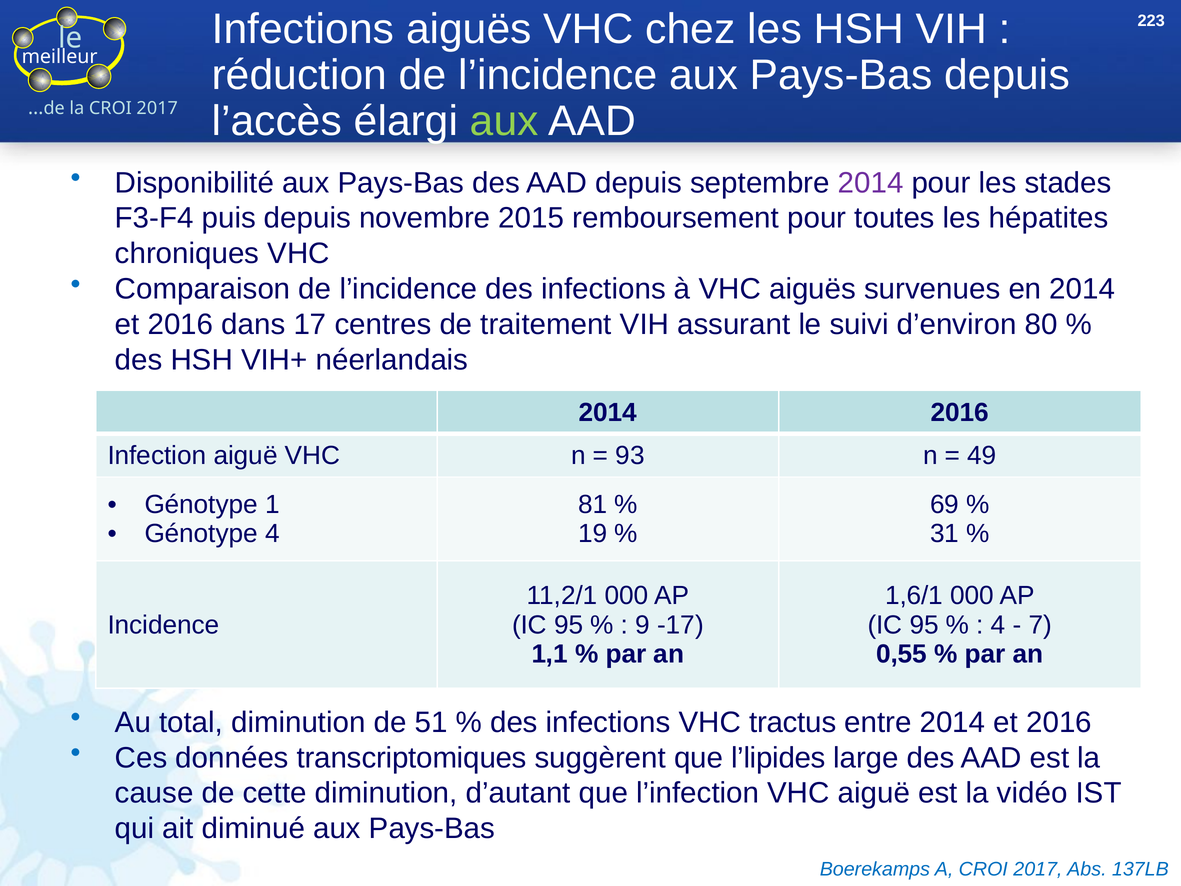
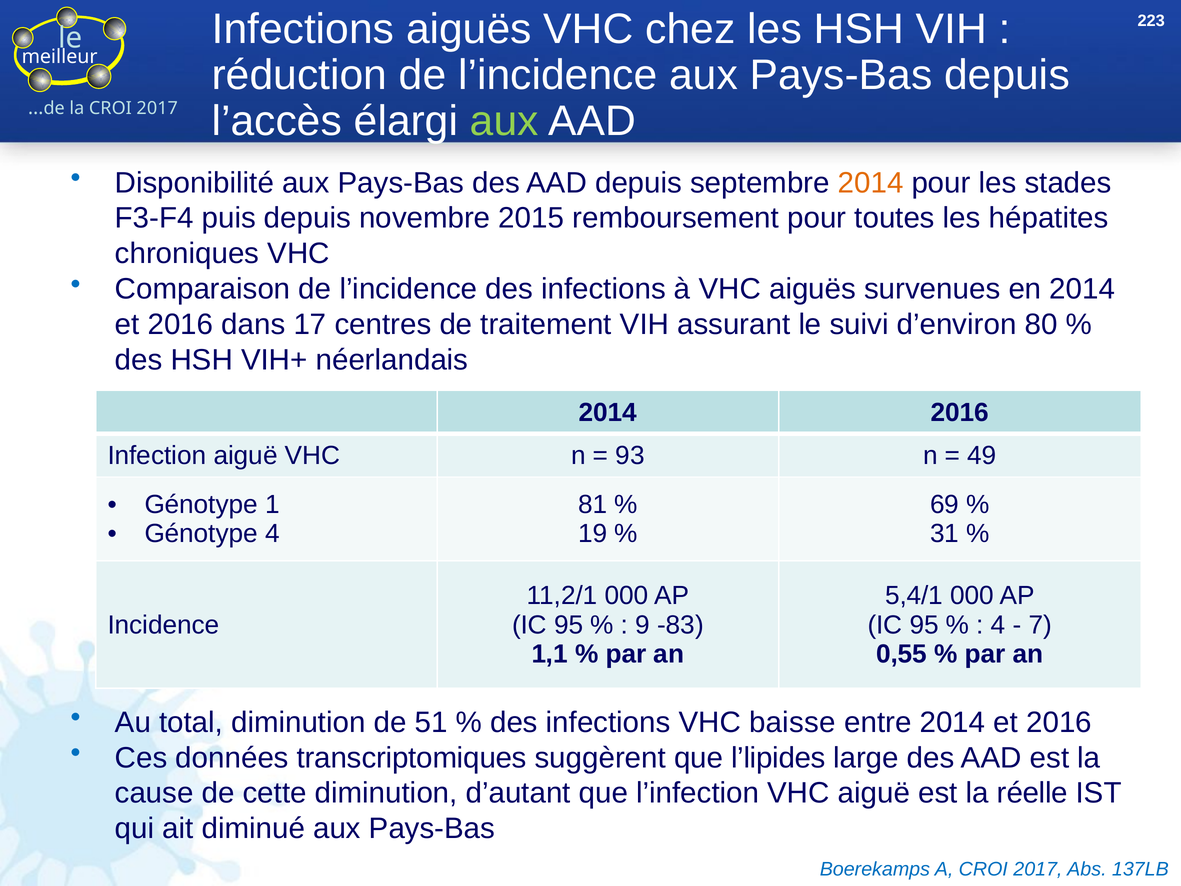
2014 at (871, 183) colour: purple -> orange
1,6/1: 1,6/1 -> 5,4/1
-17: -17 -> -83
tractus: tractus -> baisse
vidéo: vidéo -> réelle
